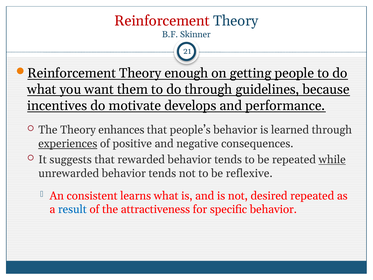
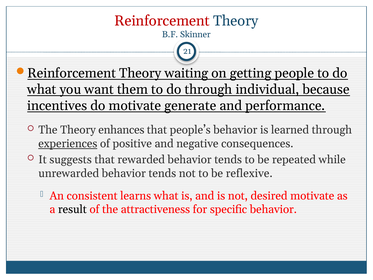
enough: enough -> waiting
guidelines: guidelines -> individual
develops: develops -> generate
while underline: present -> none
desired repeated: repeated -> motivate
result colour: blue -> black
